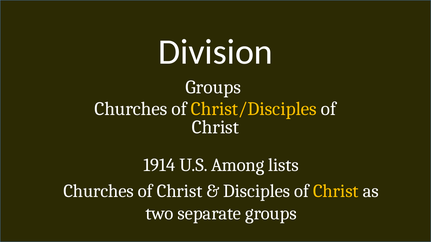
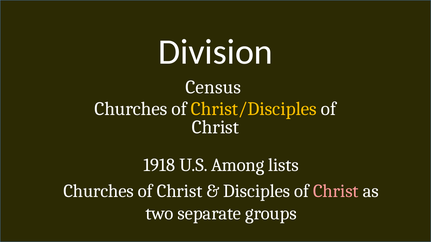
Groups at (213, 87): Groups -> Census
1914: 1914 -> 1918
Christ at (336, 192) colour: yellow -> pink
